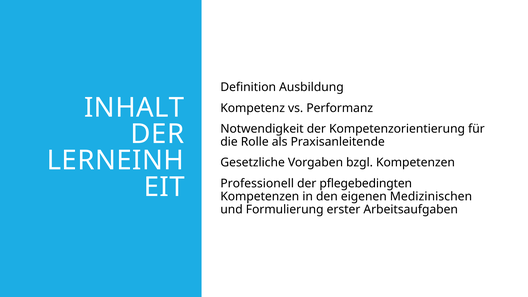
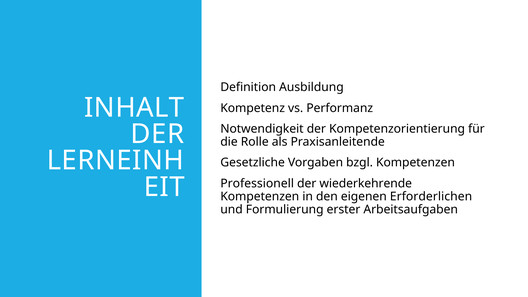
pflegebedingten: pflegebedingten -> wiederkehrende
Medizinischen: Medizinischen -> Erforderlichen
